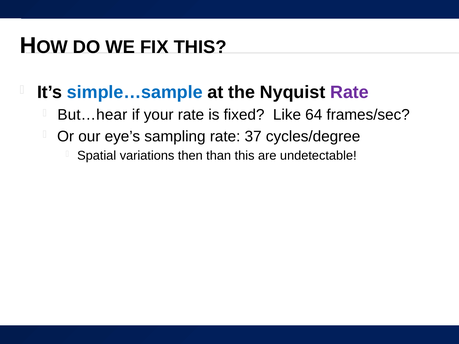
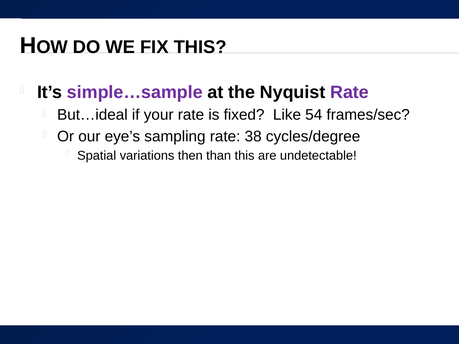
simple…sample colour: blue -> purple
But…hear: But…hear -> But…ideal
64: 64 -> 54
37: 37 -> 38
